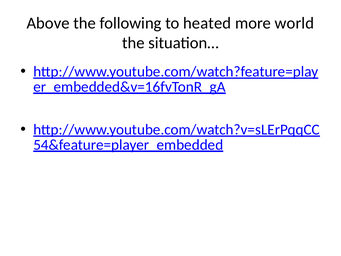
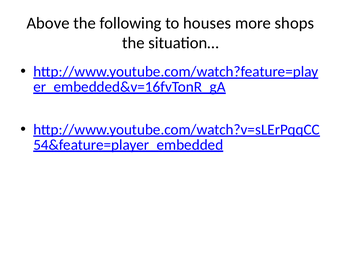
heated: heated -> houses
world: world -> shops
